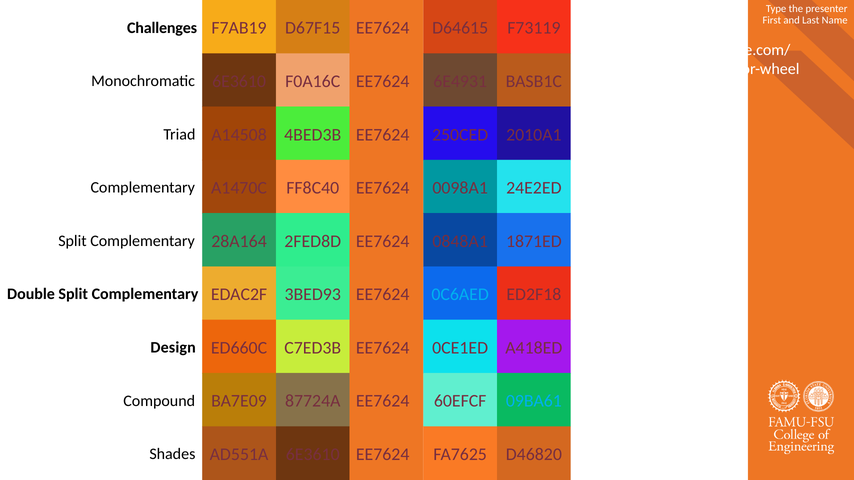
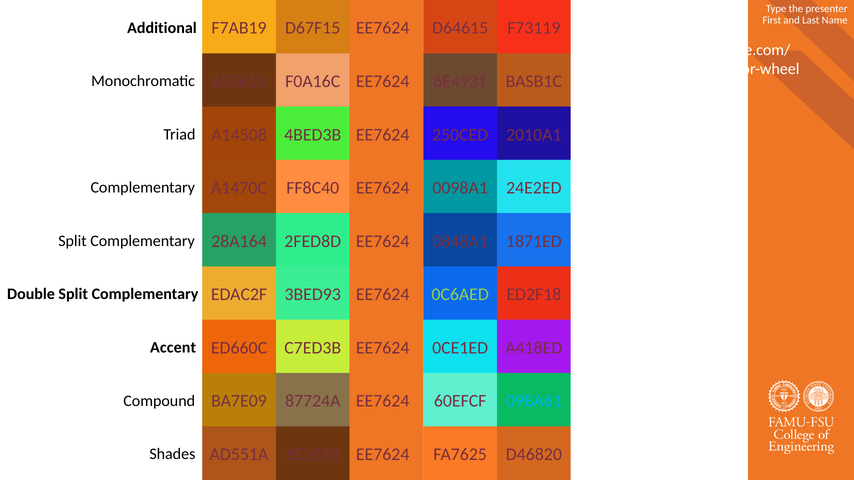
Challenges: Challenges -> Additional
0C6AED colour: light blue -> light green
Design: Design -> Accent
